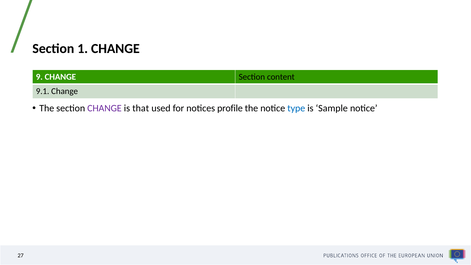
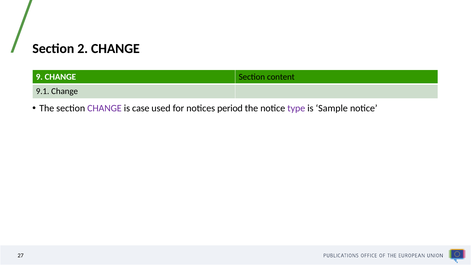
1: 1 -> 2
that: that -> case
profile: profile -> period
type colour: blue -> purple
